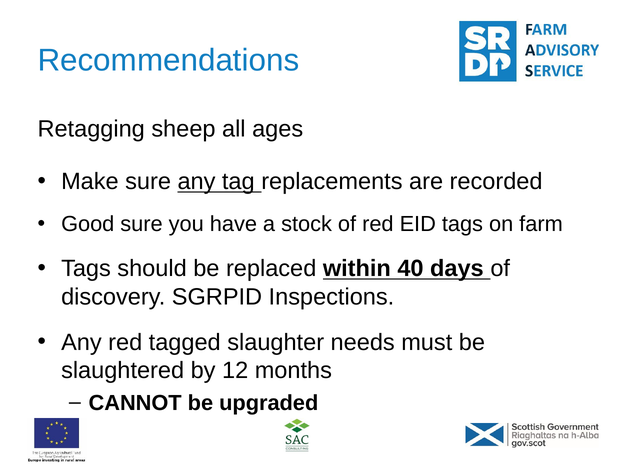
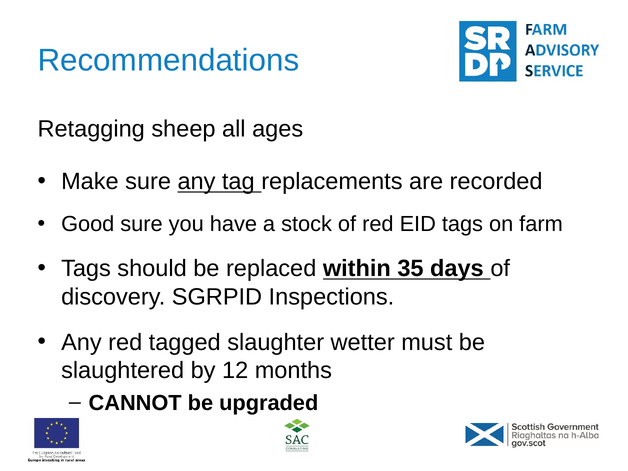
40: 40 -> 35
needs: needs -> wetter
